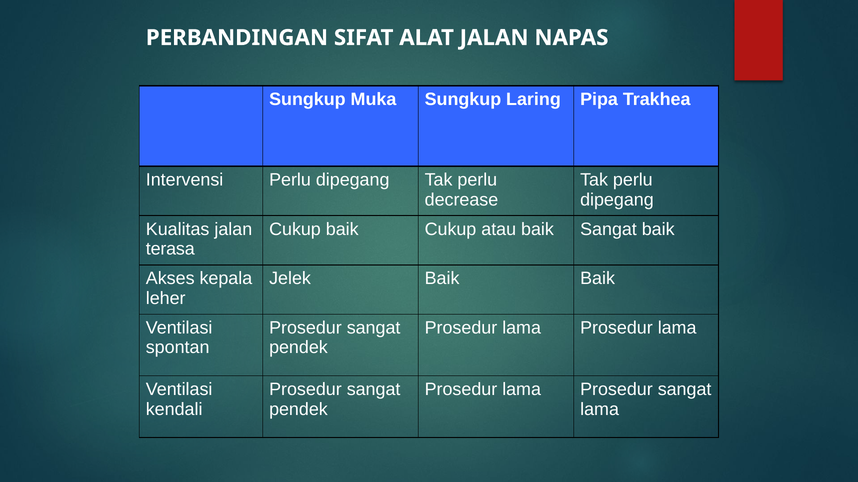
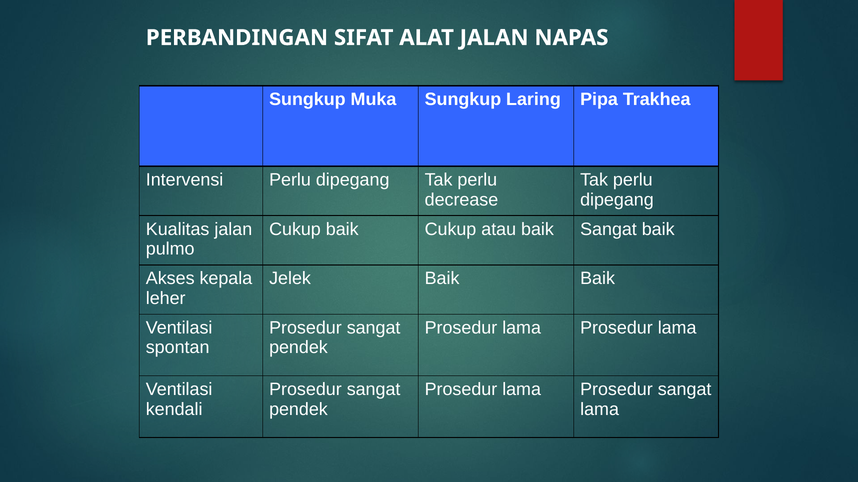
terasa: terasa -> pulmo
